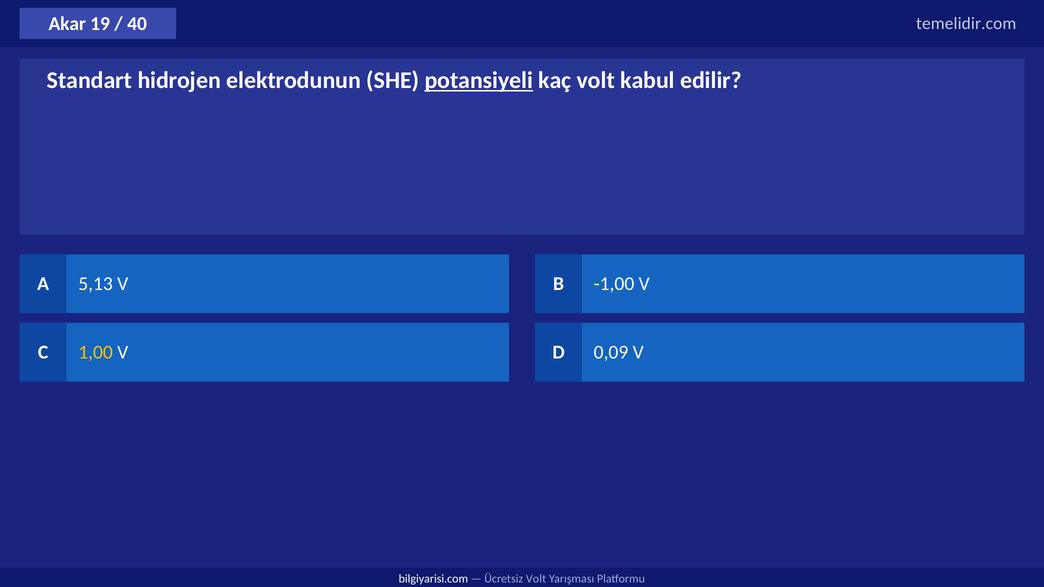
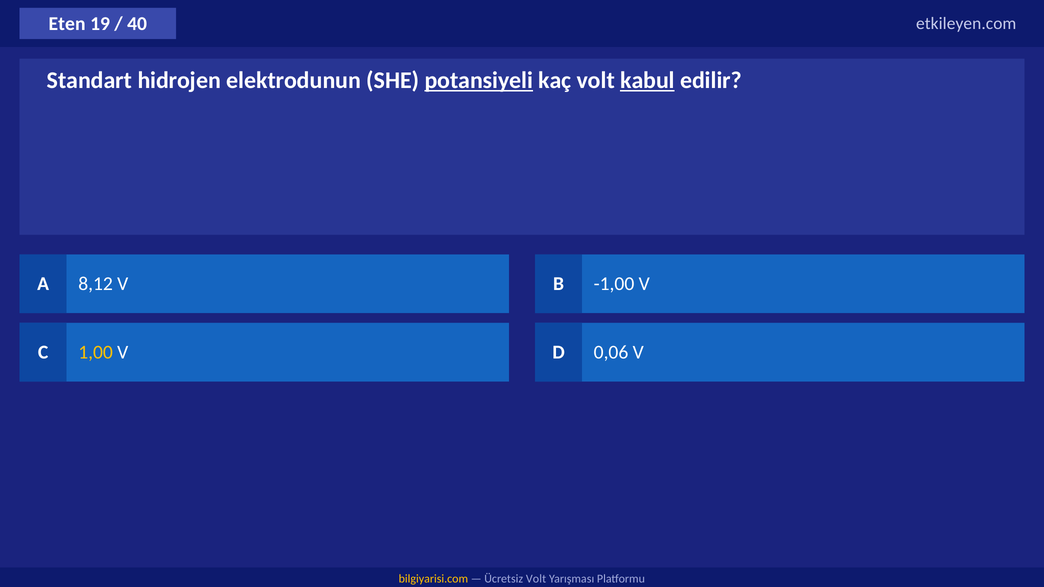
Akar: Akar -> Eten
temelidir.com: temelidir.com -> etkileyen.com
kabul underline: none -> present
5,13: 5,13 -> 8,12
0,09: 0,09 -> 0,06
bilgiyarisi.com colour: white -> yellow
